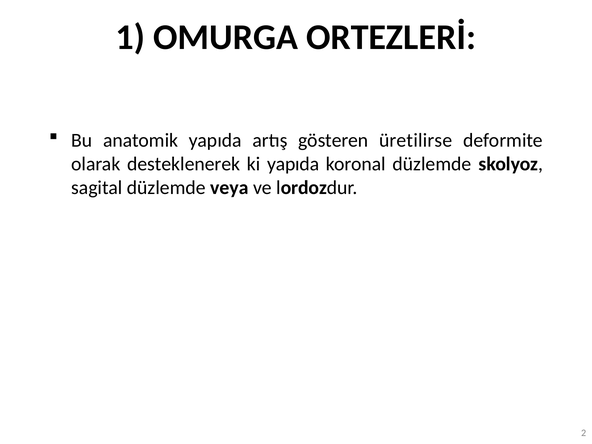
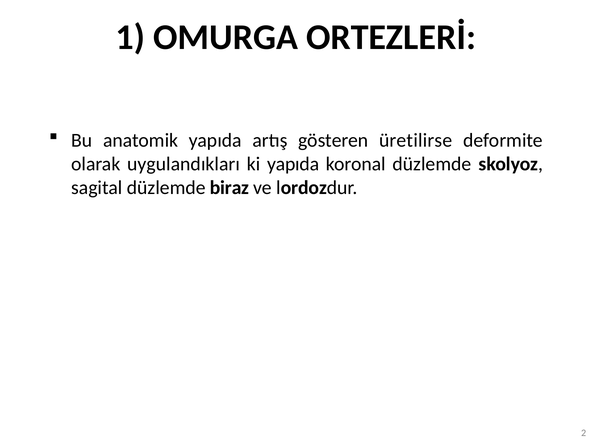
desteklenerek: desteklenerek -> uygulandıkları
veya: veya -> biraz
